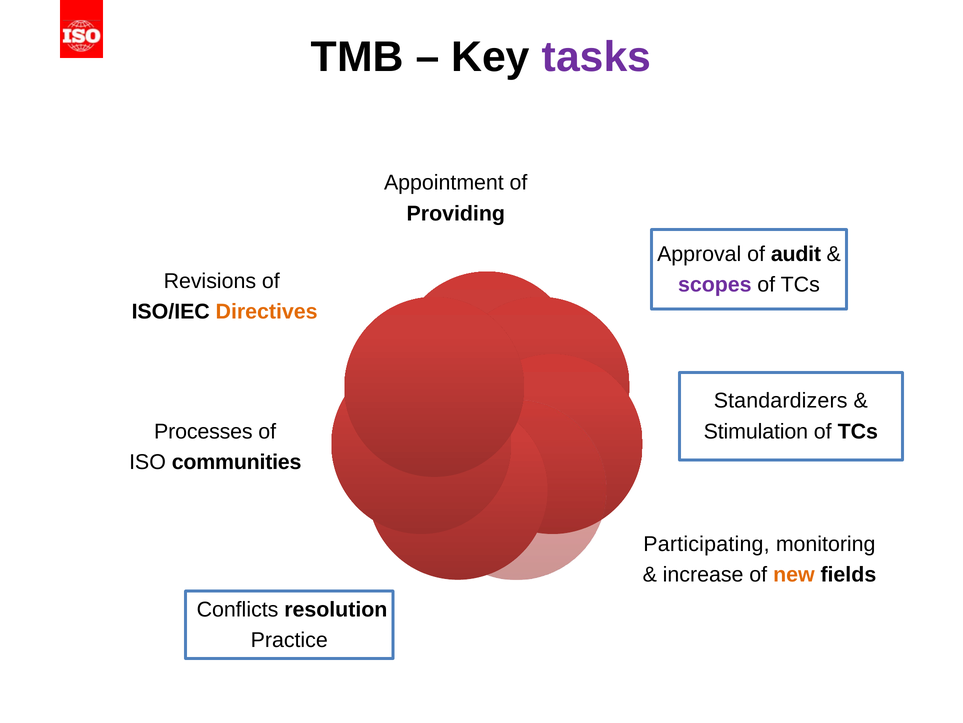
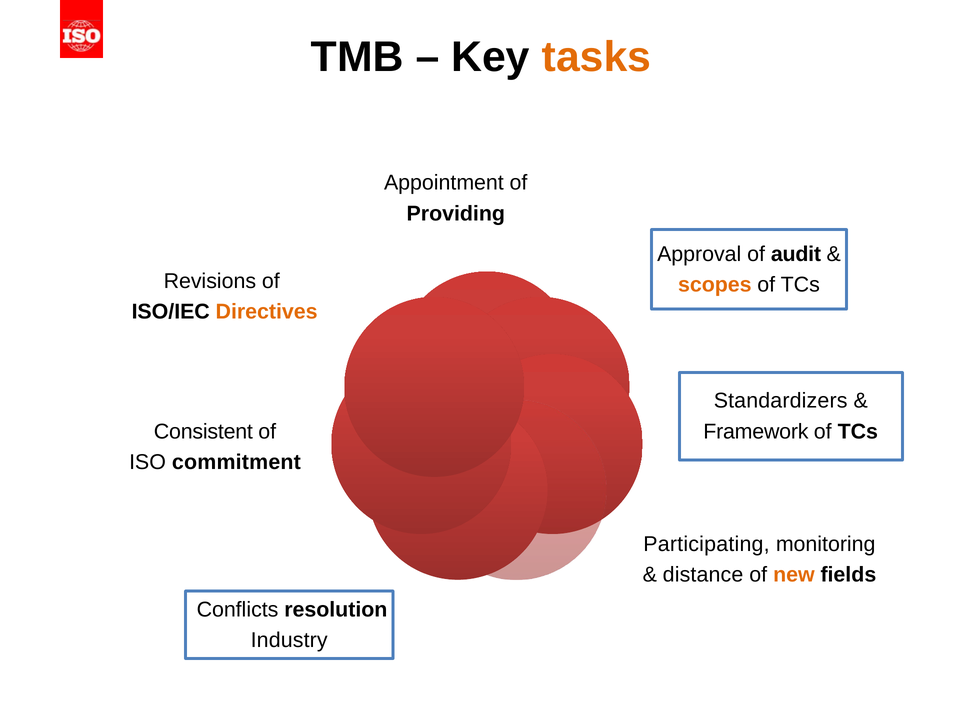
tasks colour: purple -> orange
scopes colour: purple -> orange
Processes: Processes -> Consistent
Stimulation: Stimulation -> Framework
communities: communities -> commitment
increase: increase -> distance
Practice: Practice -> Industry
